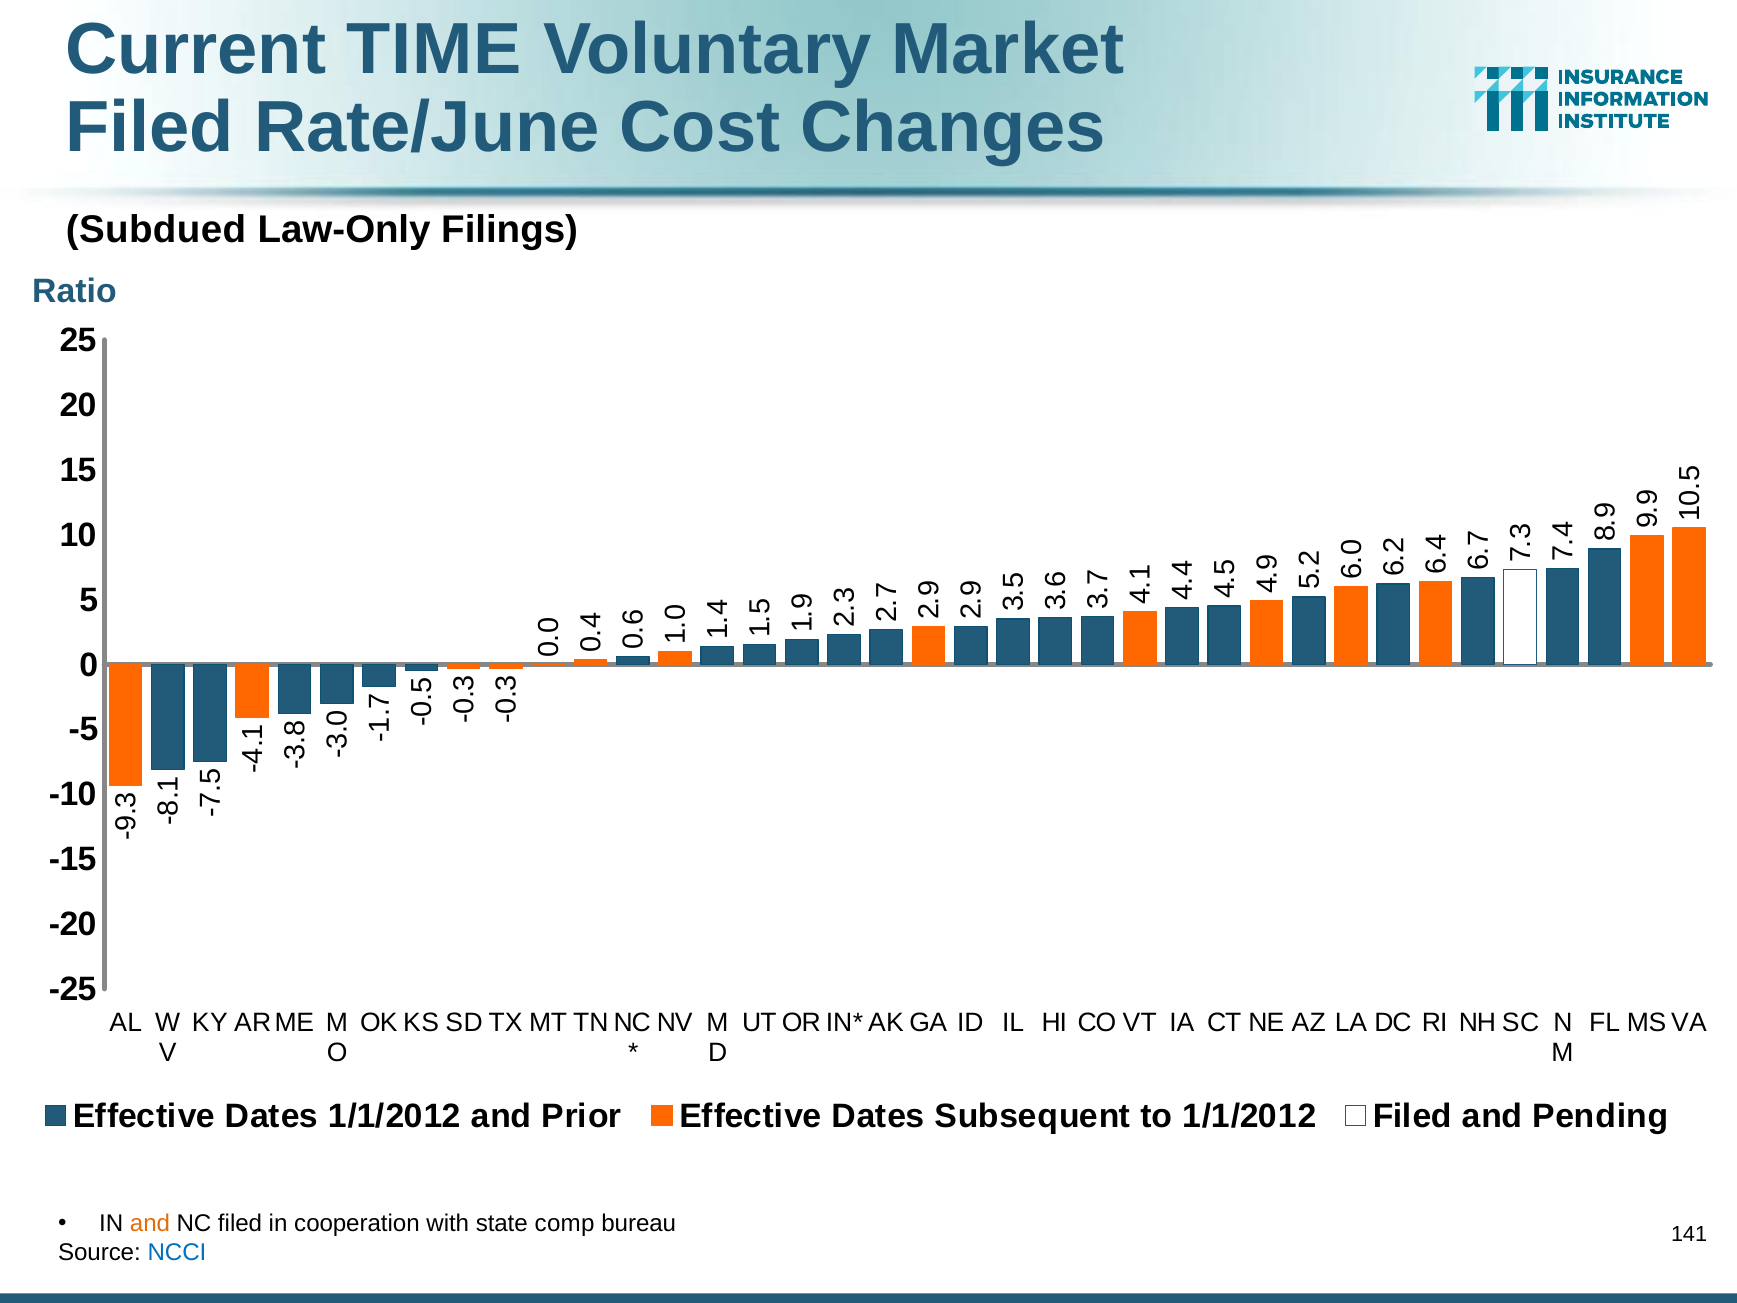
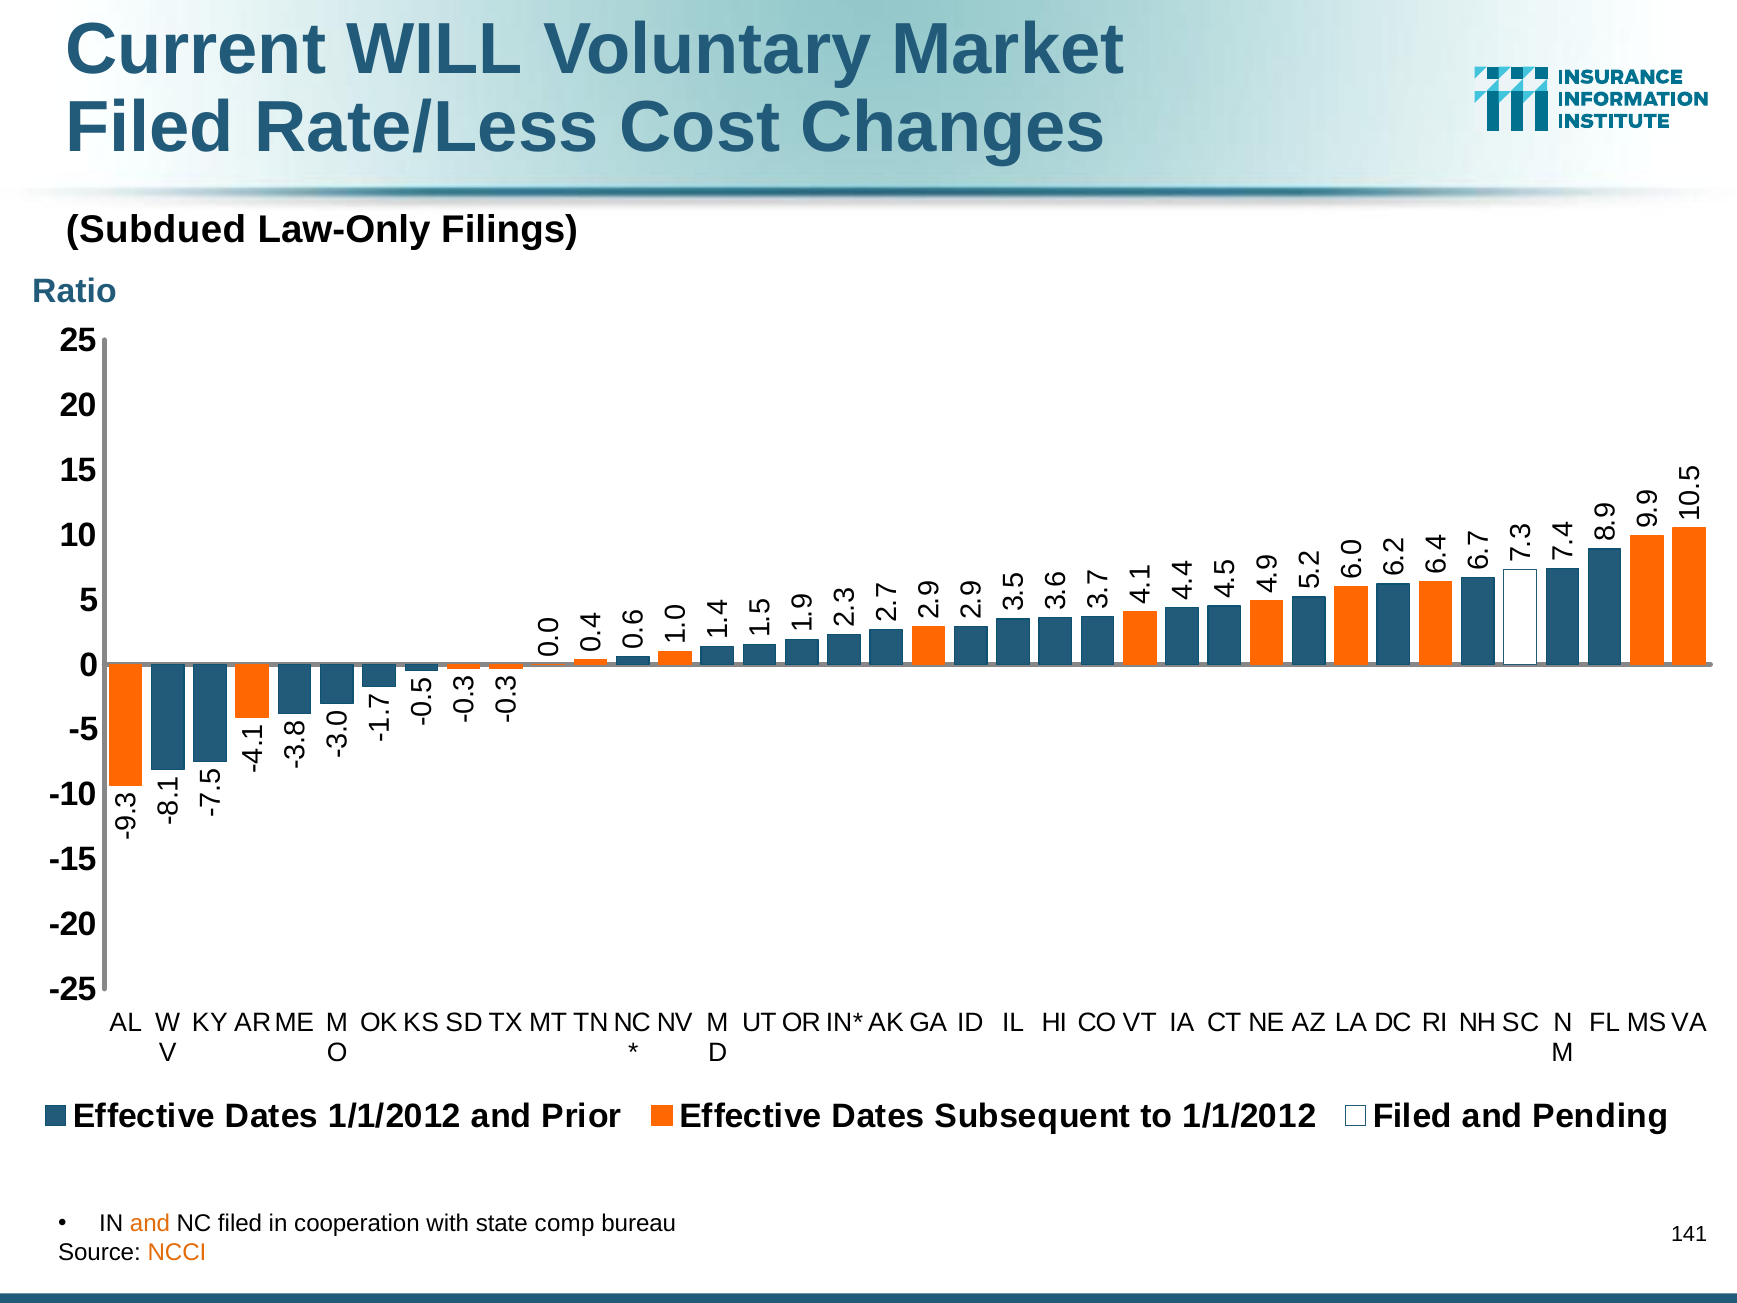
TIME: TIME -> WILL
Rate/June: Rate/June -> Rate/Less
NCCI colour: blue -> orange
